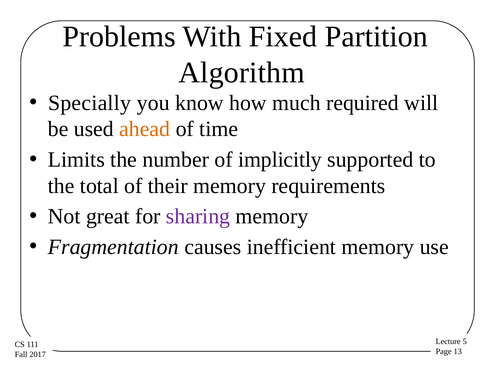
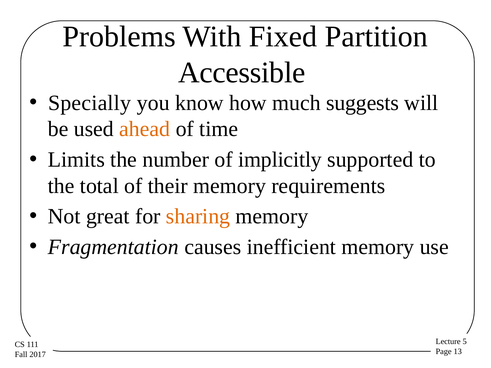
Algorithm: Algorithm -> Accessible
required: required -> suggests
sharing colour: purple -> orange
